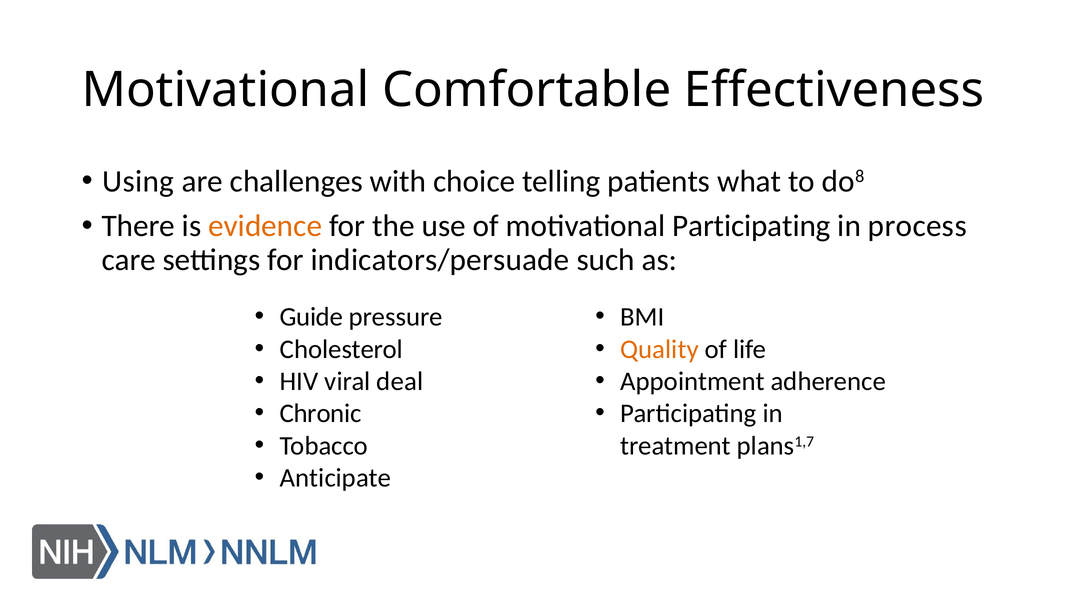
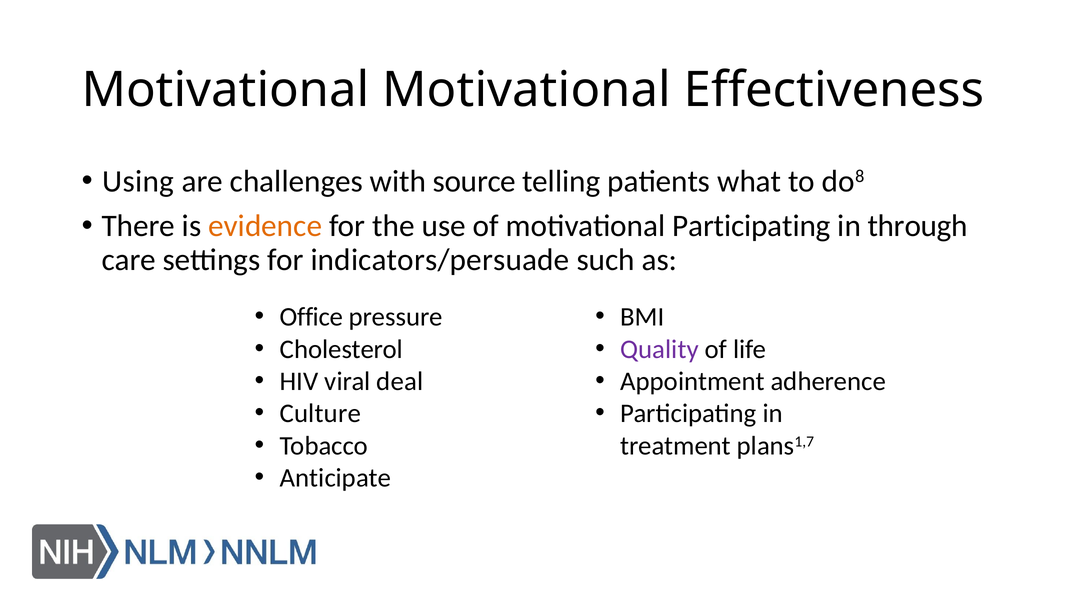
Motivational Comfortable: Comfortable -> Motivational
choice: choice -> source
process: process -> through
Guide: Guide -> Office
Quality colour: orange -> purple
Chronic: Chronic -> Culture
